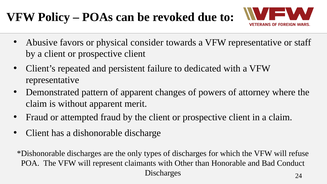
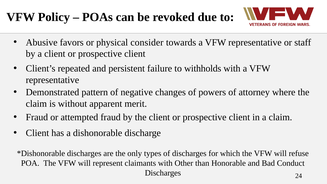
dedicated: dedicated -> withholds
of apparent: apparent -> negative
